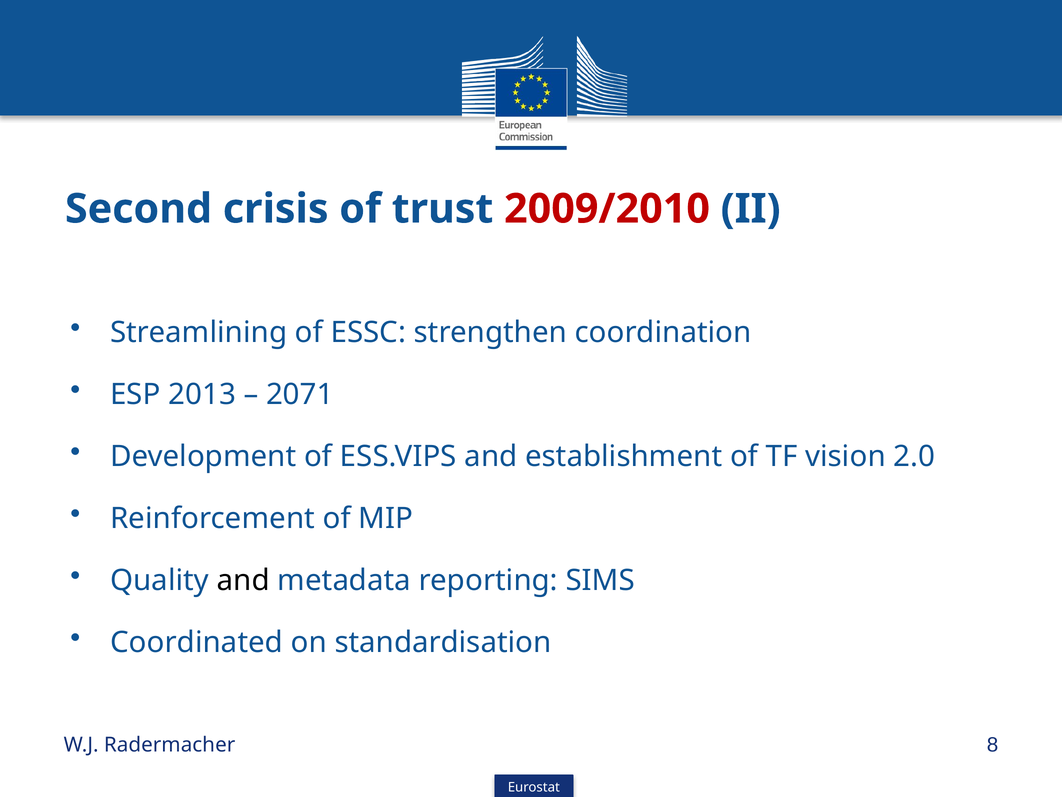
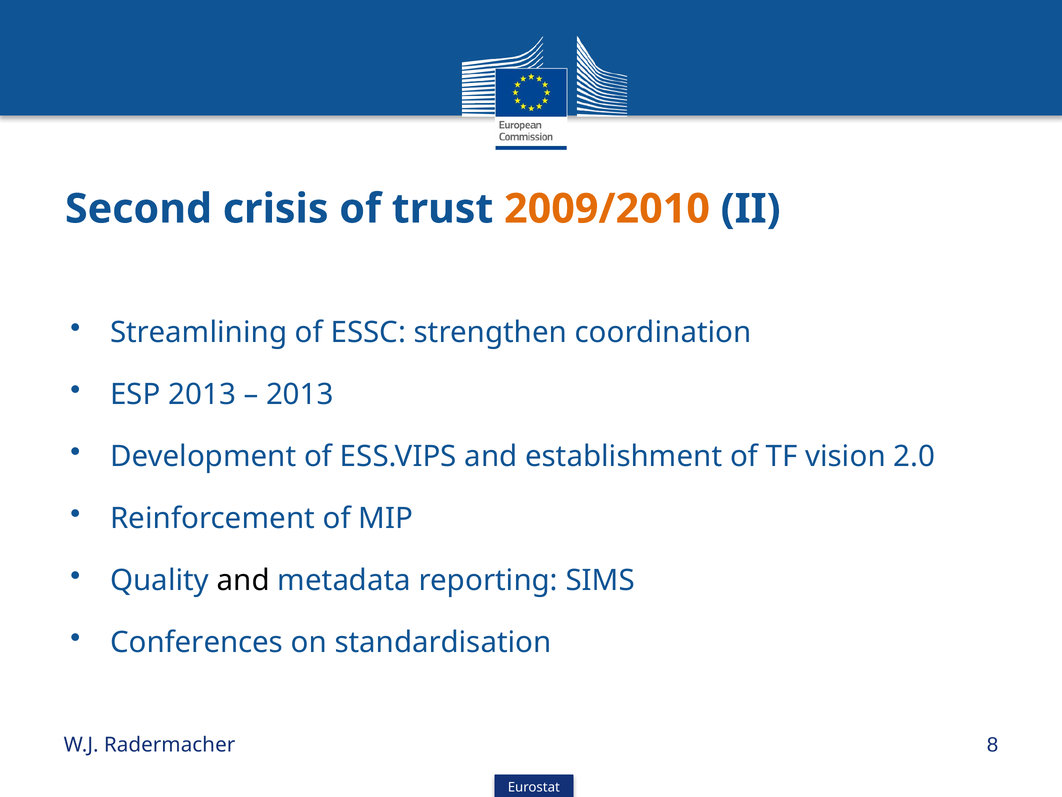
2009/2010 colour: red -> orange
2071 at (300, 394): 2071 -> 2013
Coordinated: Coordinated -> Conferences
